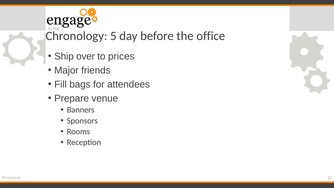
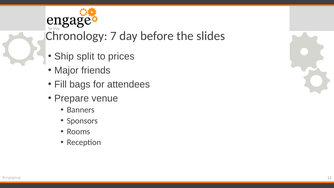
5: 5 -> 7
office: office -> slides
over: over -> split
